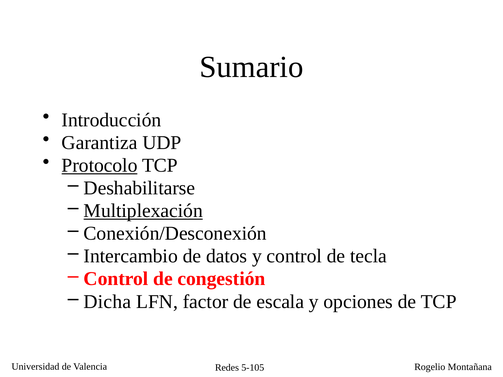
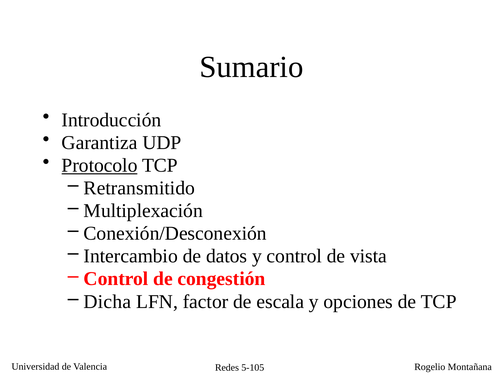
Deshabilitarse: Deshabilitarse -> Retransmitido
Multiplexación underline: present -> none
tecla: tecla -> vista
